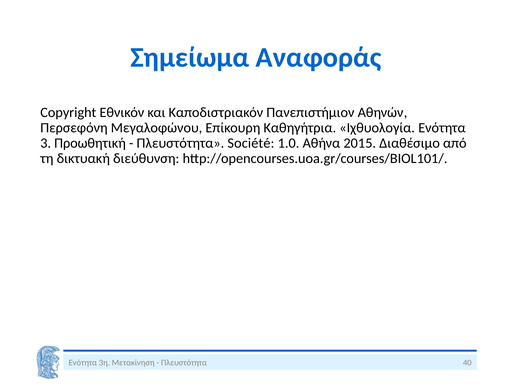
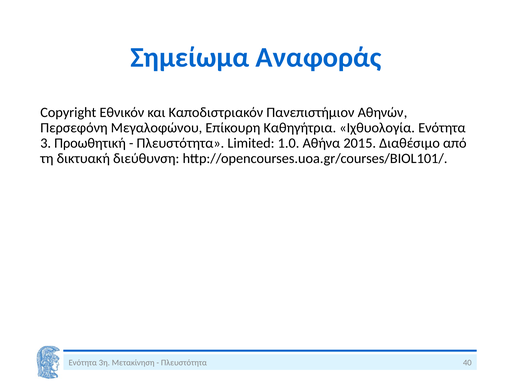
Société: Société -> Limited
